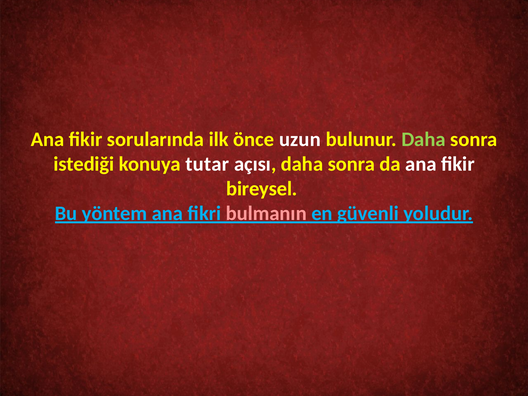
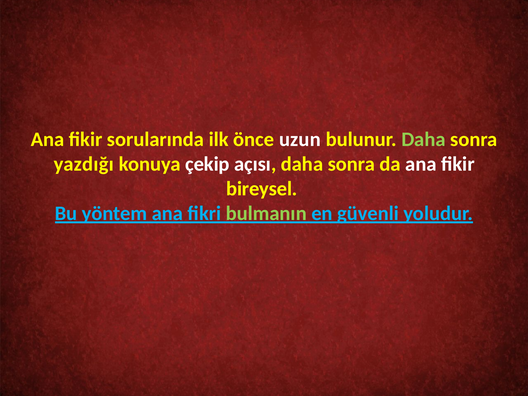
istediği: istediği -> yazdığı
tutar: tutar -> çekip
bulmanın colour: pink -> light green
